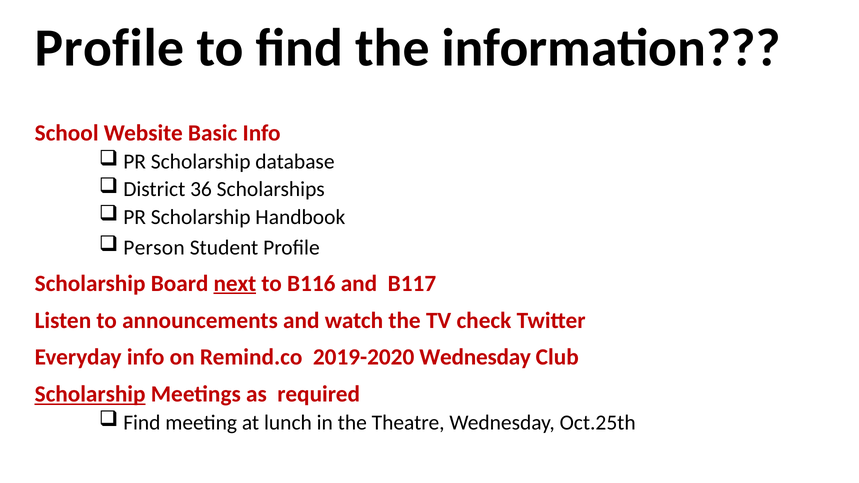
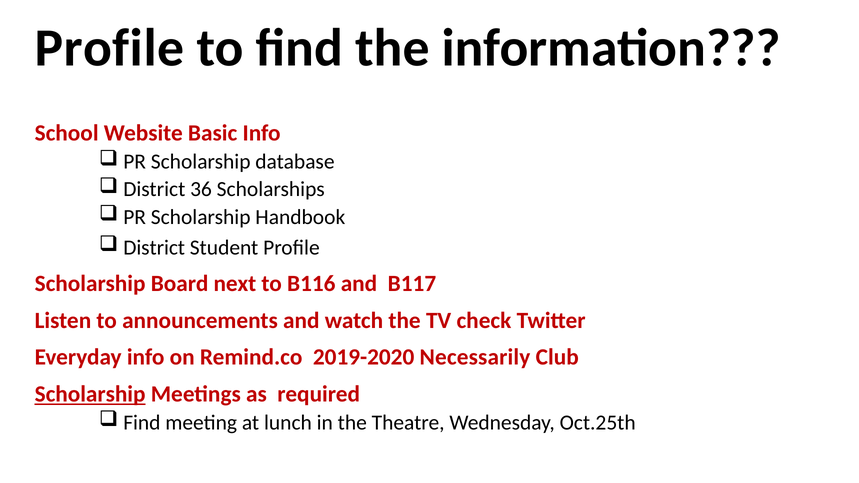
Person at (154, 248): Person -> District
next underline: present -> none
2019-2020 Wednesday: Wednesday -> Necessarily
